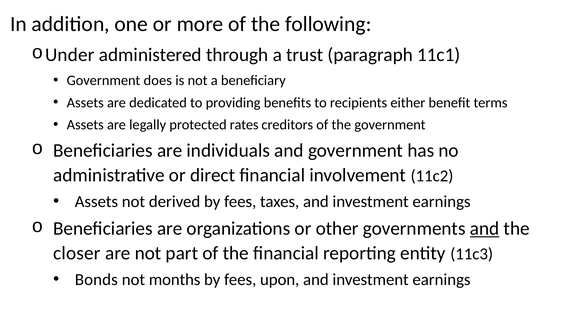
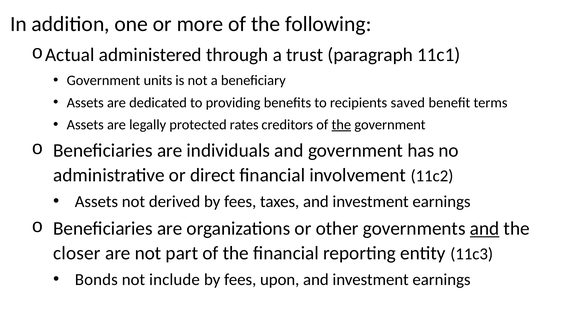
Under: Under -> Actual
does: does -> units
either: either -> saved
the at (341, 125) underline: none -> present
months: months -> include
